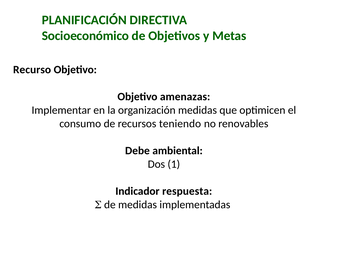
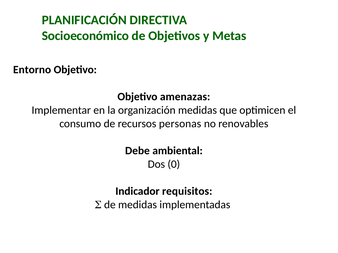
Recurso: Recurso -> Entorno
teniendo: teniendo -> personas
1: 1 -> 0
respuesta: respuesta -> requisitos
